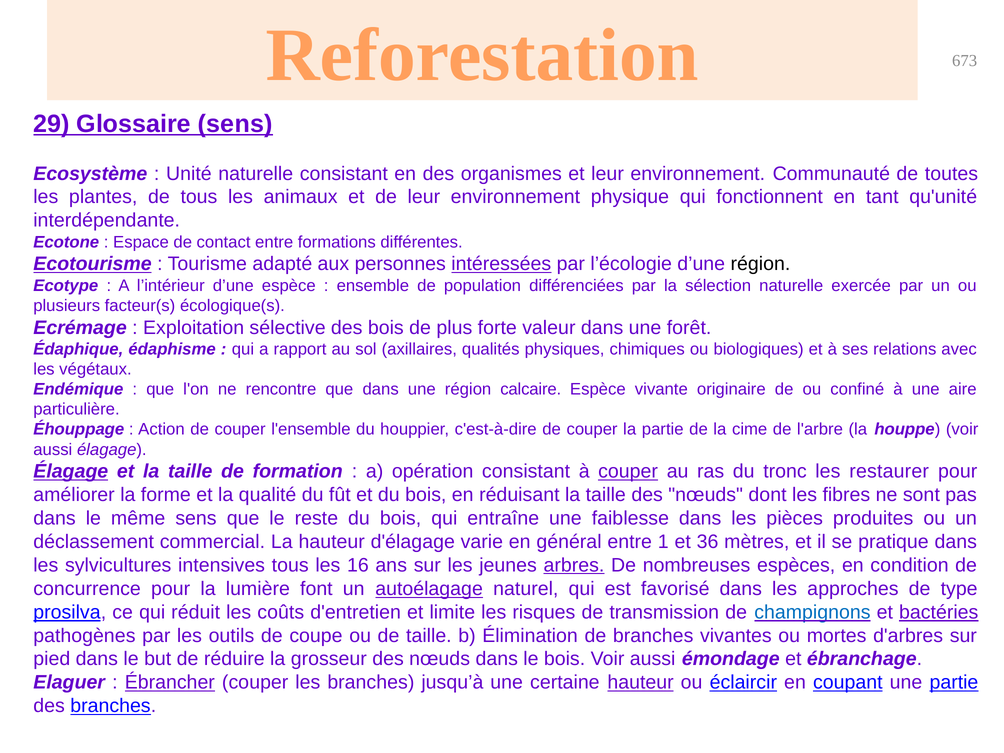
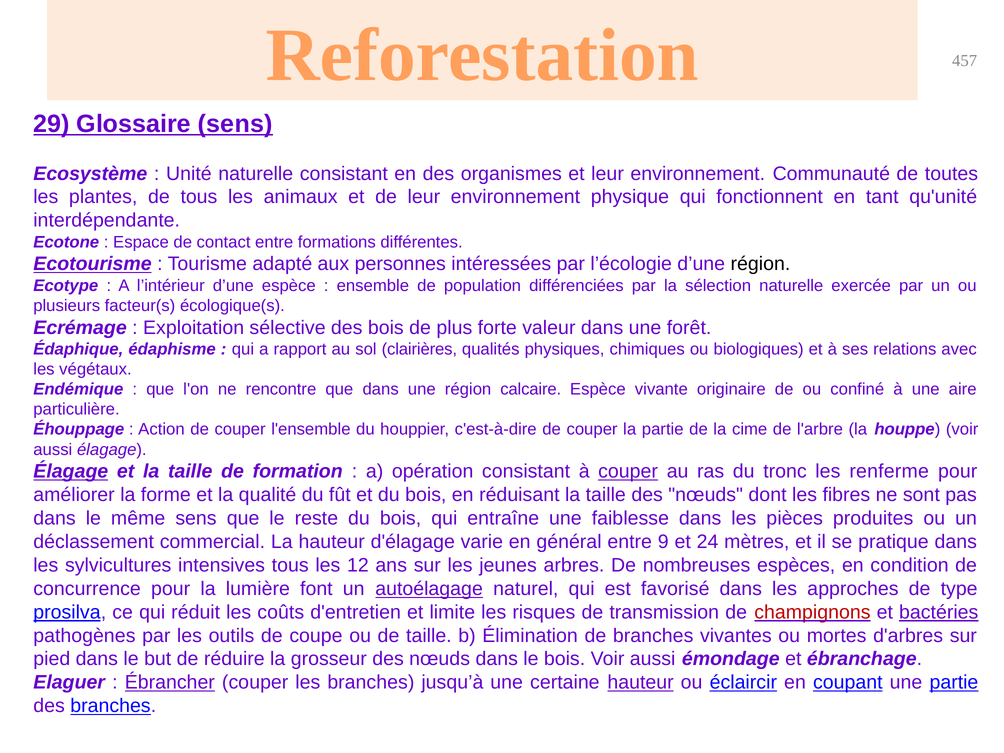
673: 673 -> 457
intéressées underline: present -> none
axillaires: axillaires -> clairières
restaurer: restaurer -> renferme
1: 1 -> 9
36: 36 -> 24
16: 16 -> 12
arbres underline: present -> none
champignons colour: blue -> red
